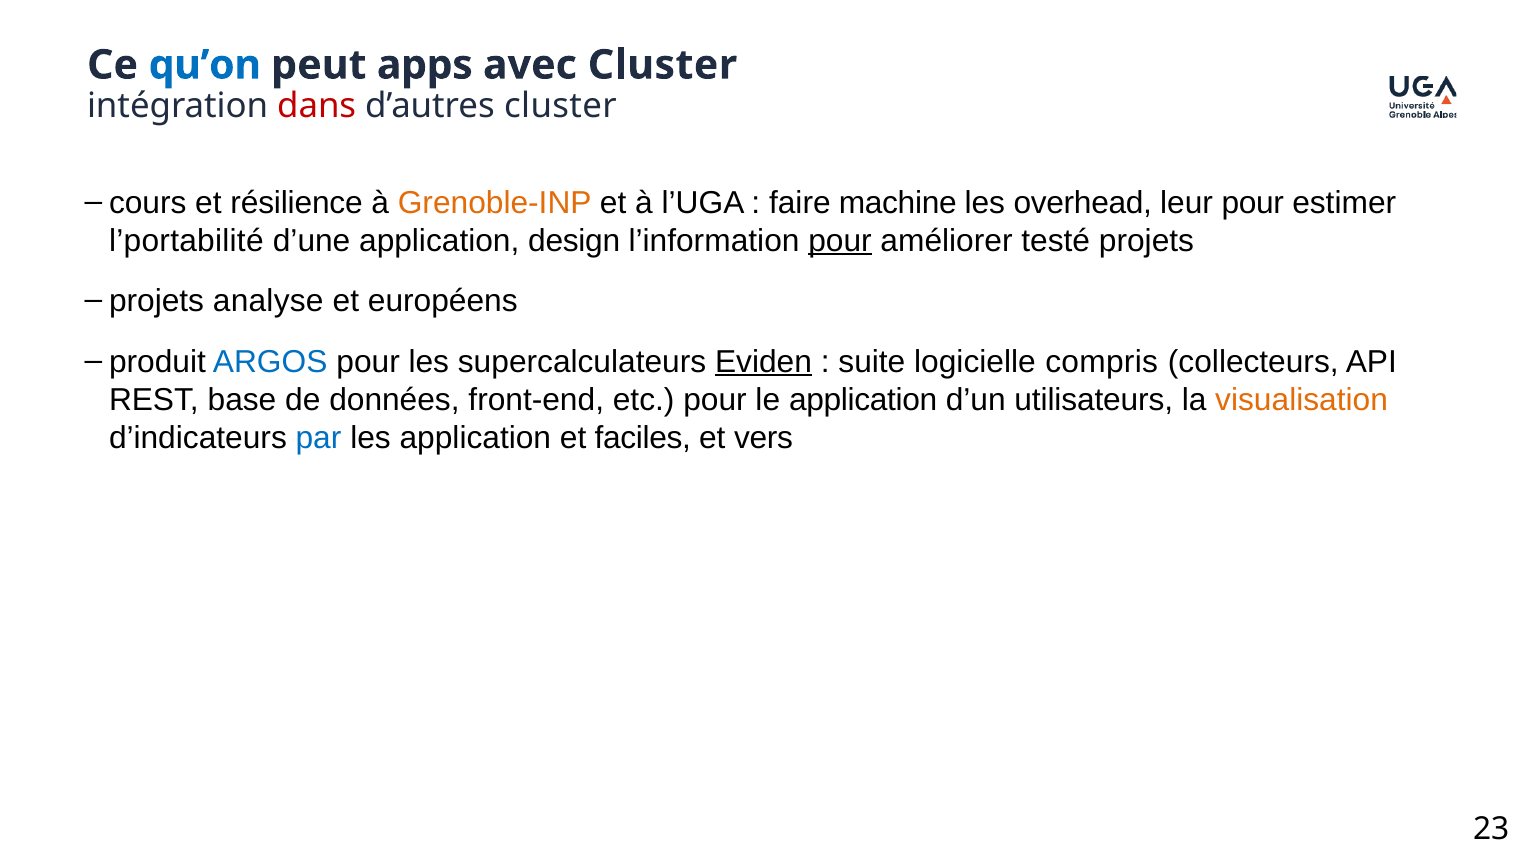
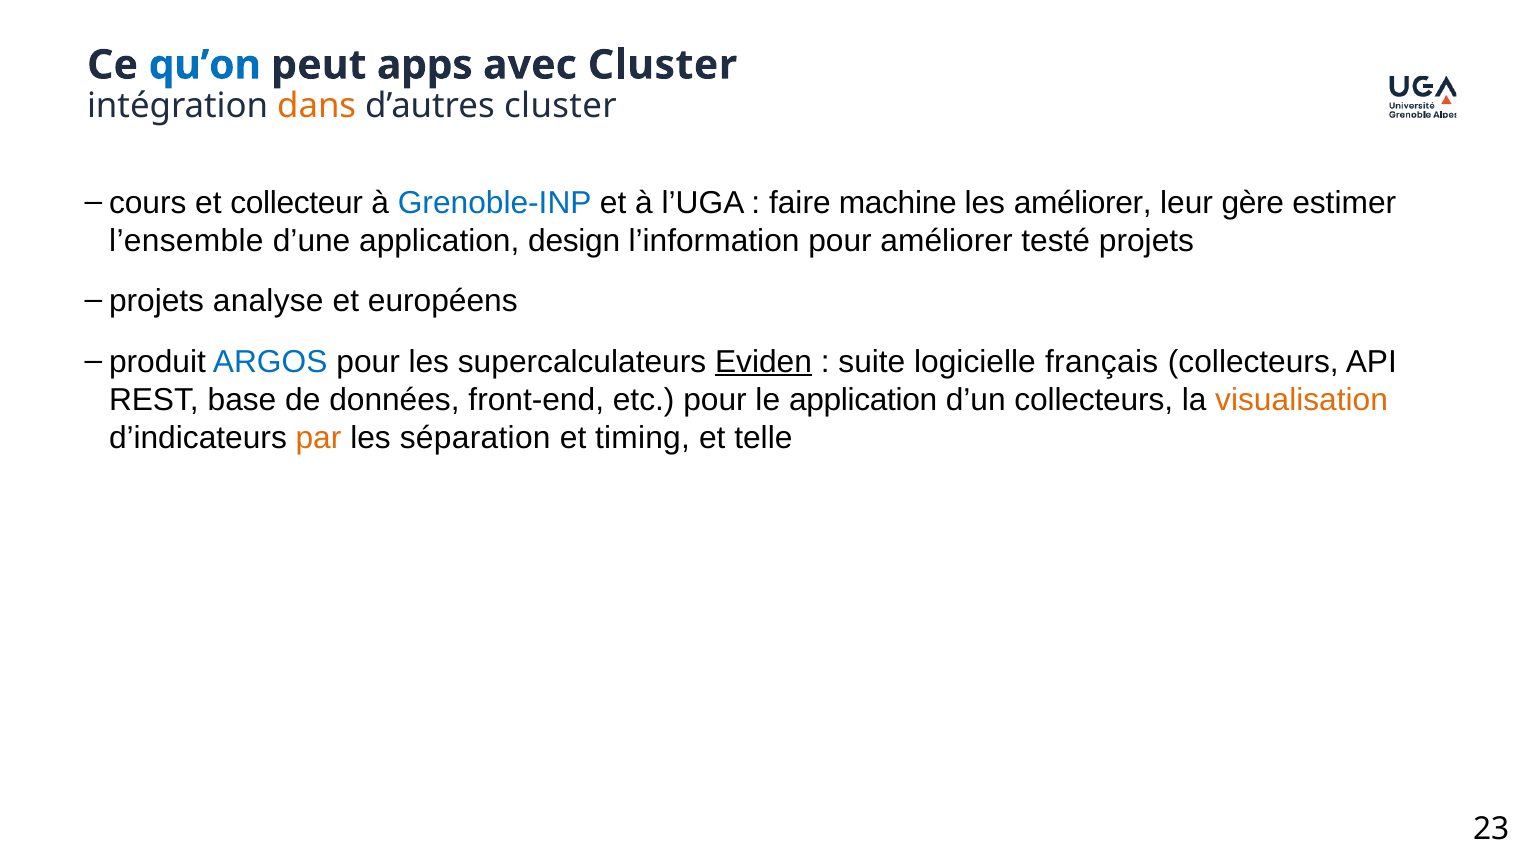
dans colour: red -> orange
résilience: résilience -> collecteur
Grenoble-INP colour: orange -> blue
les overhead: overhead -> améliorer
leur pour: pour -> gère
l’portabilité: l’portabilité -> l’ensemble
pour at (840, 241) underline: present -> none
compris: compris -> français
d’un utilisateurs: utilisateurs -> collecteurs
par colour: blue -> orange
les application: application -> séparation
faciles: faciles -> timing
vers: vers -> telle
